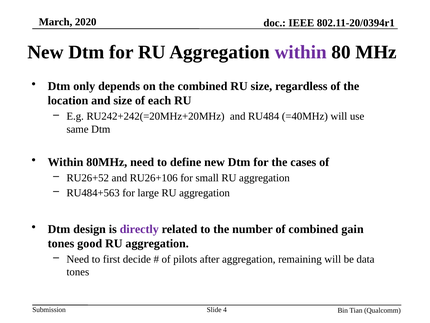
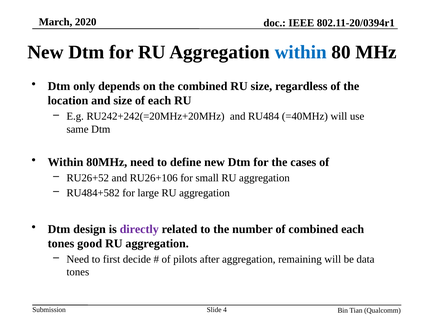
within at (301, 52) colour: purple -> blue
RU484+563: RU484+563 -> RU484+582
combined gain: gain -> each
